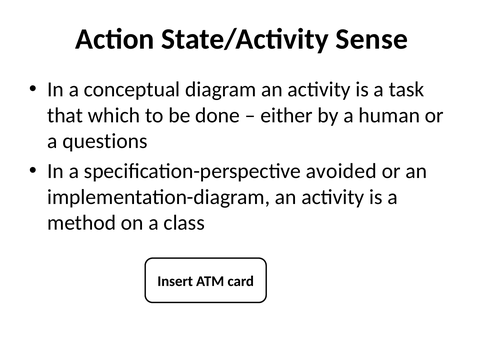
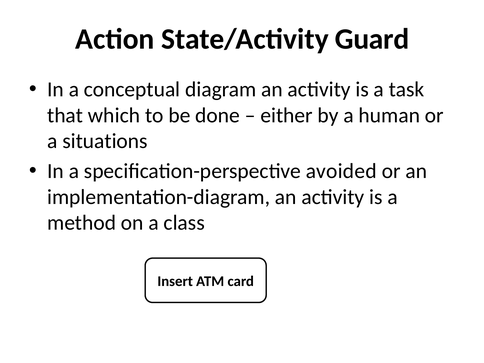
Sense: Sense -> Guard
questions: questions -> situations
